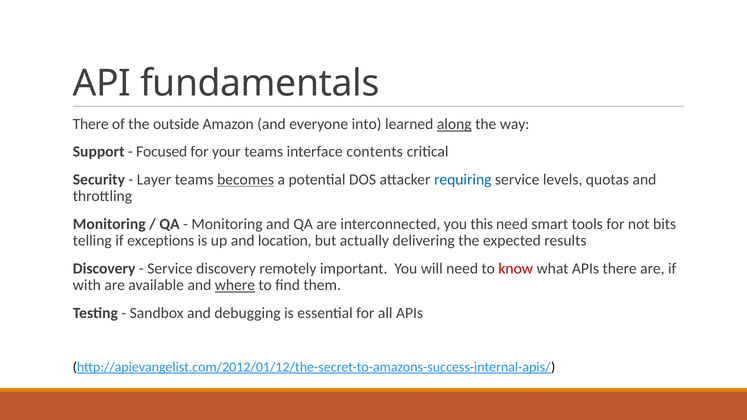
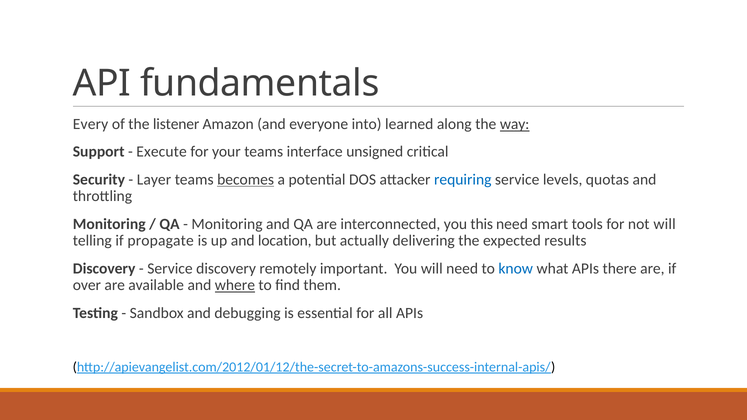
There at (91, 124): There -> Every
outside: outside -> listener
along underline: present -> none
way underline: none -> present
Focused: Focused -> Execute
contents: contents -> unsigned
not bits: bits -> will
exceptions: exceptions -> propagate
know colour: red -> blue
with: with -> over
